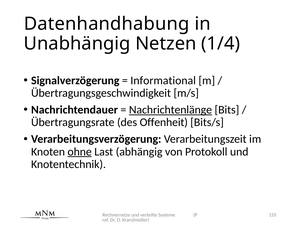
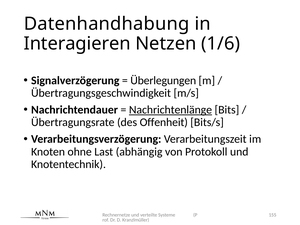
Unabhängig: Unabhängig -> Interagieren
1/4: 1/4 -> 1/6
Informational: Informational -> Überlegungen
ohne underline: present -> none
